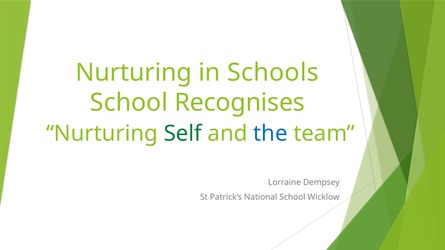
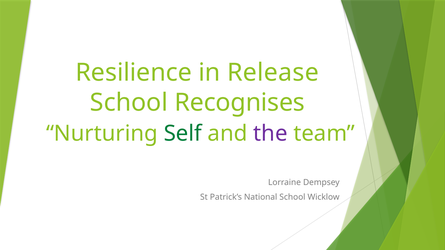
Nurturing at (134, 73): Nurturing -> Resilience
Schools: Schools -> Release
the colour: blue -> purple
